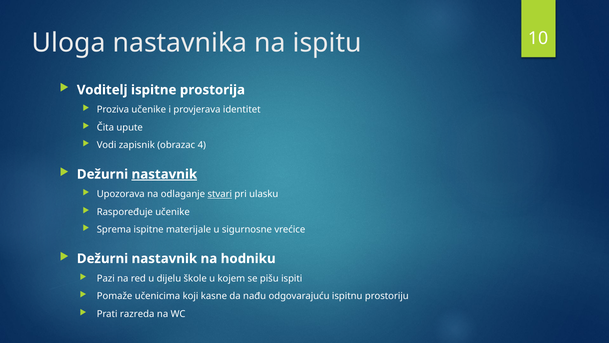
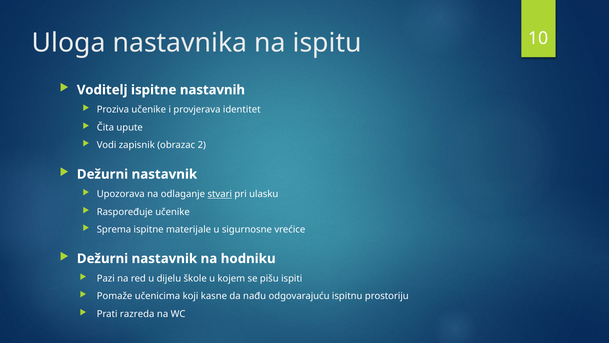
prostorija: prostorija -> nastavnih
4: 4 -> 2
nastavnik at (164, 174) underline: present -> none
